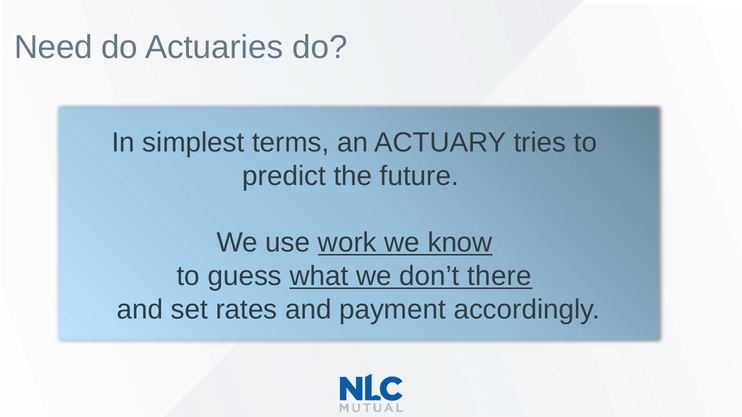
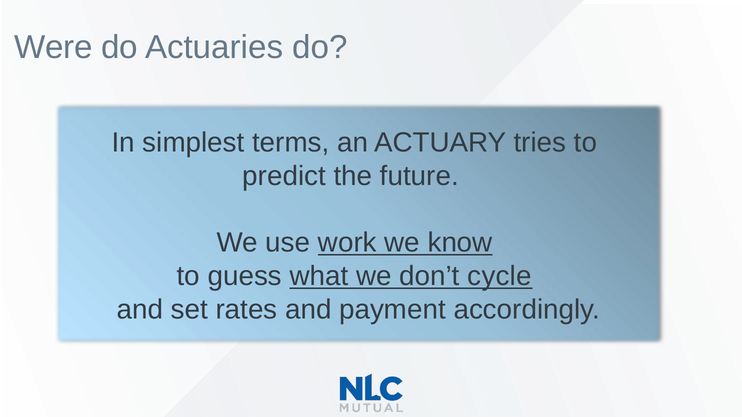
Need: Need -> Were
there: there -> cycle
